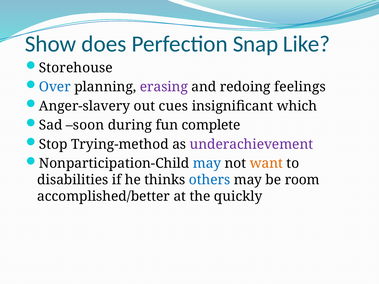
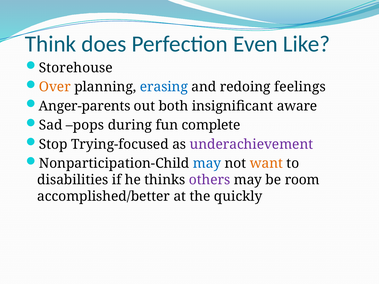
Show: Show -> Think
Snap: Snap -> Even
Over colour: blue -> orange
erasing colour: purple -> blue
Anger-slavery: Anger-slavery -> Anger-parents
cues: cues -> both
which: which -> aware
soon: soon -> pops
Trying-method: Trying-method -> Trying-focused
others colour: blue -> purple
